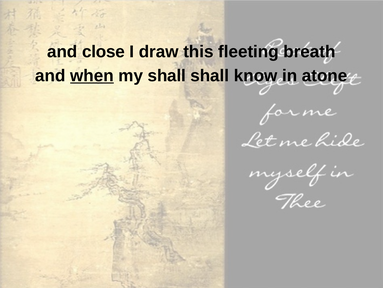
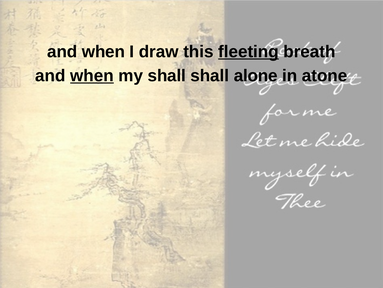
close at (103, 52): close -> when
fleeting underline: none -> present
know: know -> alone
